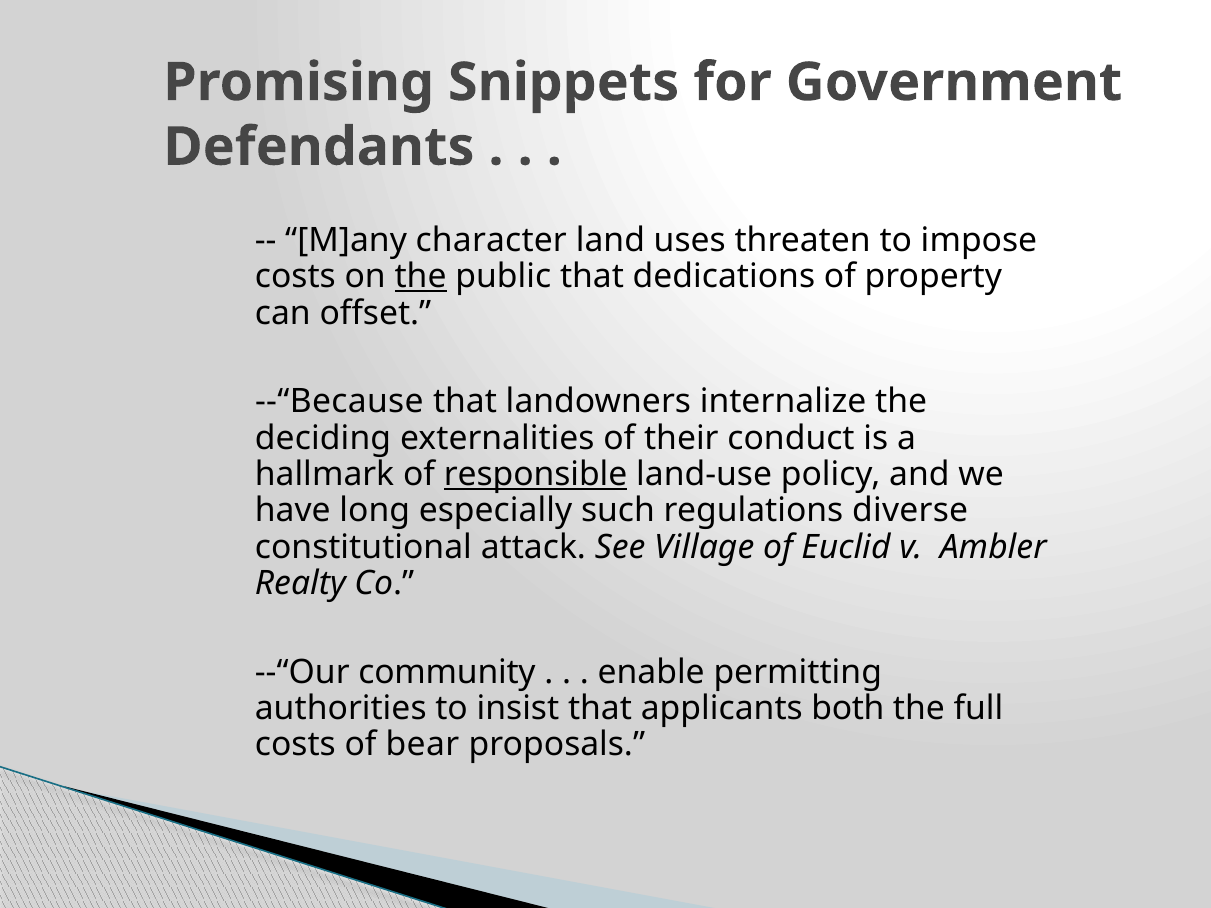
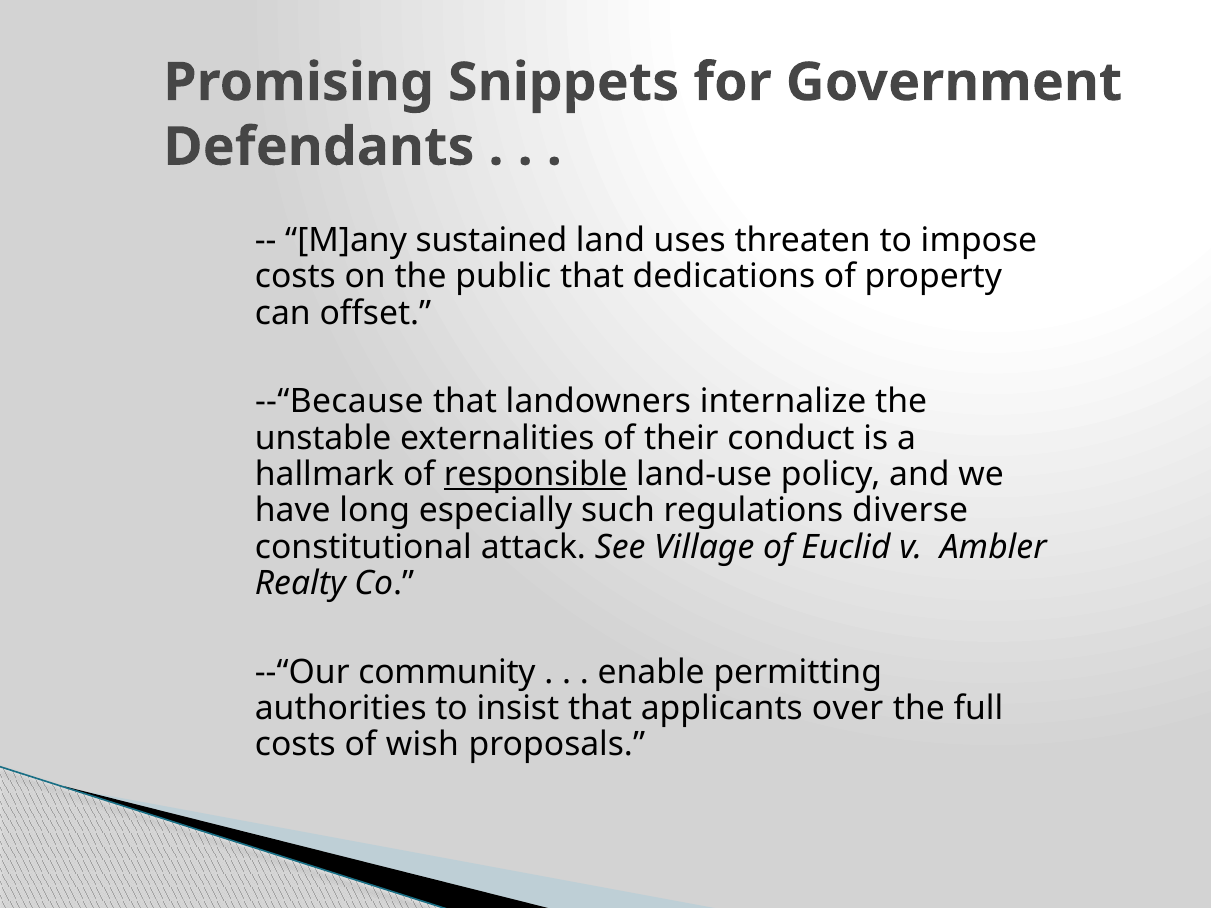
character: character -> sustained
the at (421, 277) underline: present -> none
deciding: deciding -> unstable
both: both -> over
bear: bear -> wish
